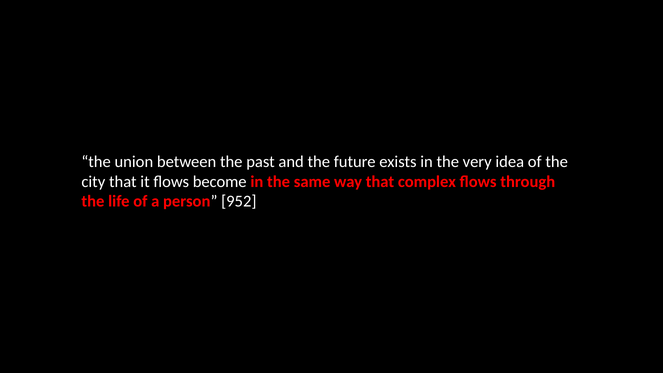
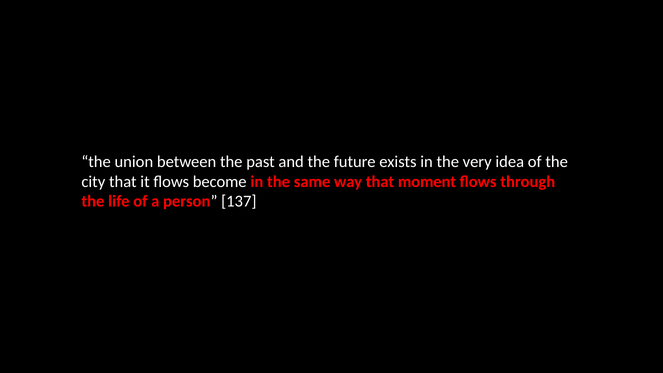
complex: complex -> moment
952: 952 -> 137
